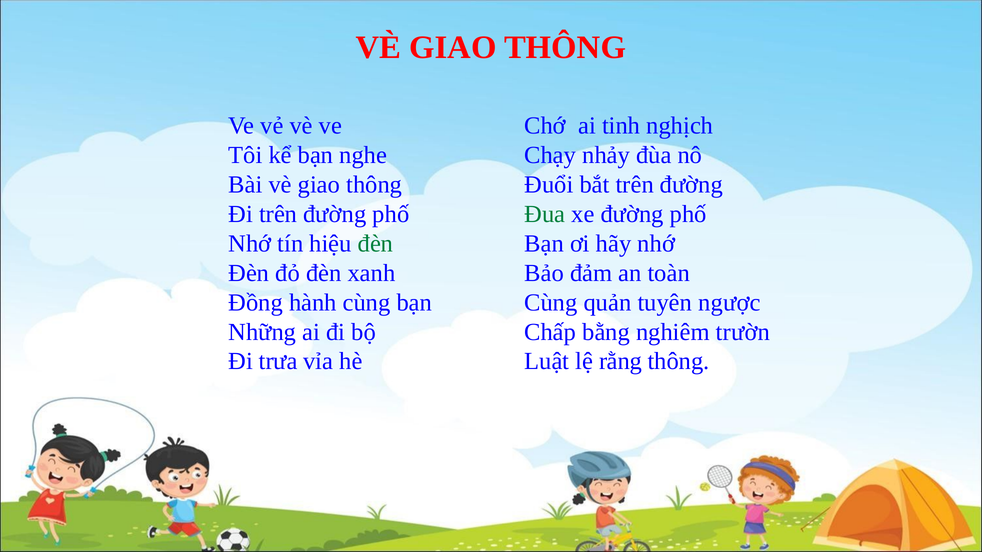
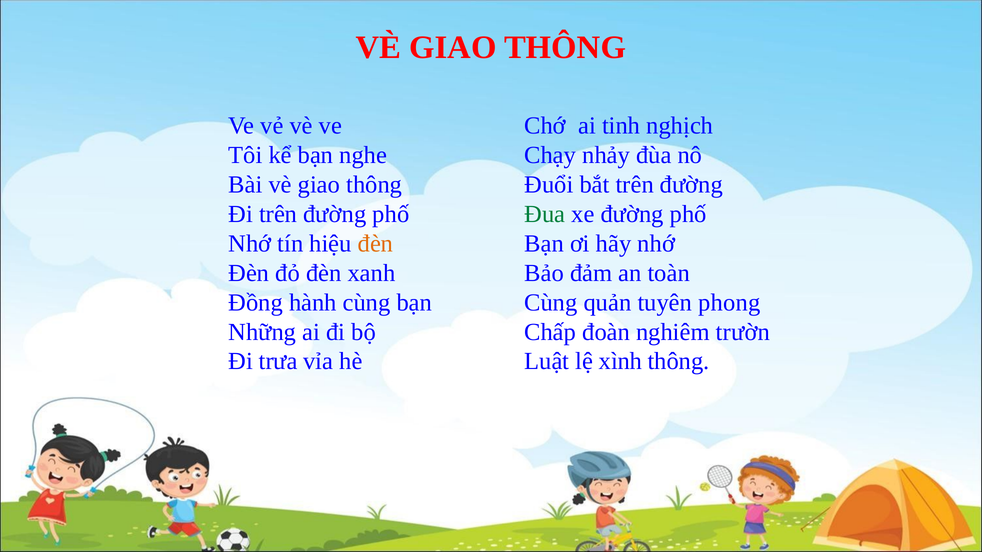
đèn at (375, 244) colour: green -> orange
ngược: ngược -> phong
bằng: bằng -> đoàn
rằng: rằng -> xình
